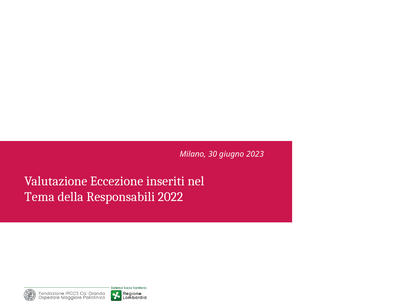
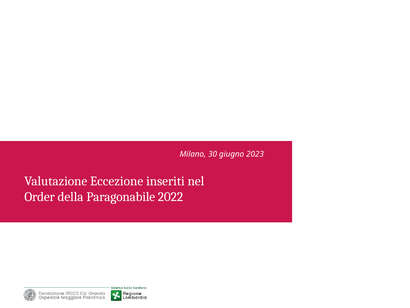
Tema: Tema -> Order
Responsabili: Responsabili -> Paragonabile
